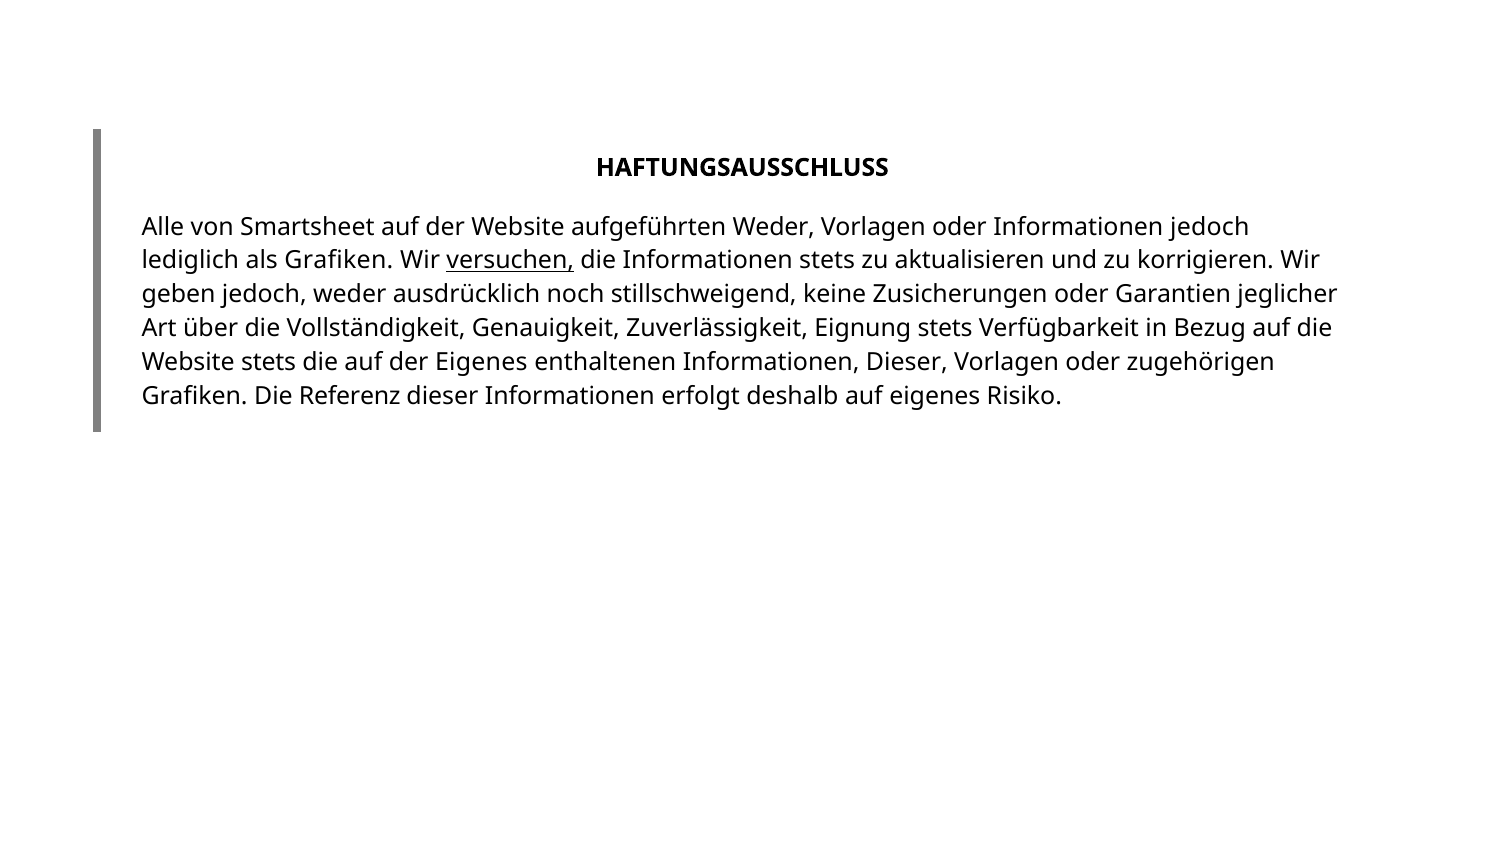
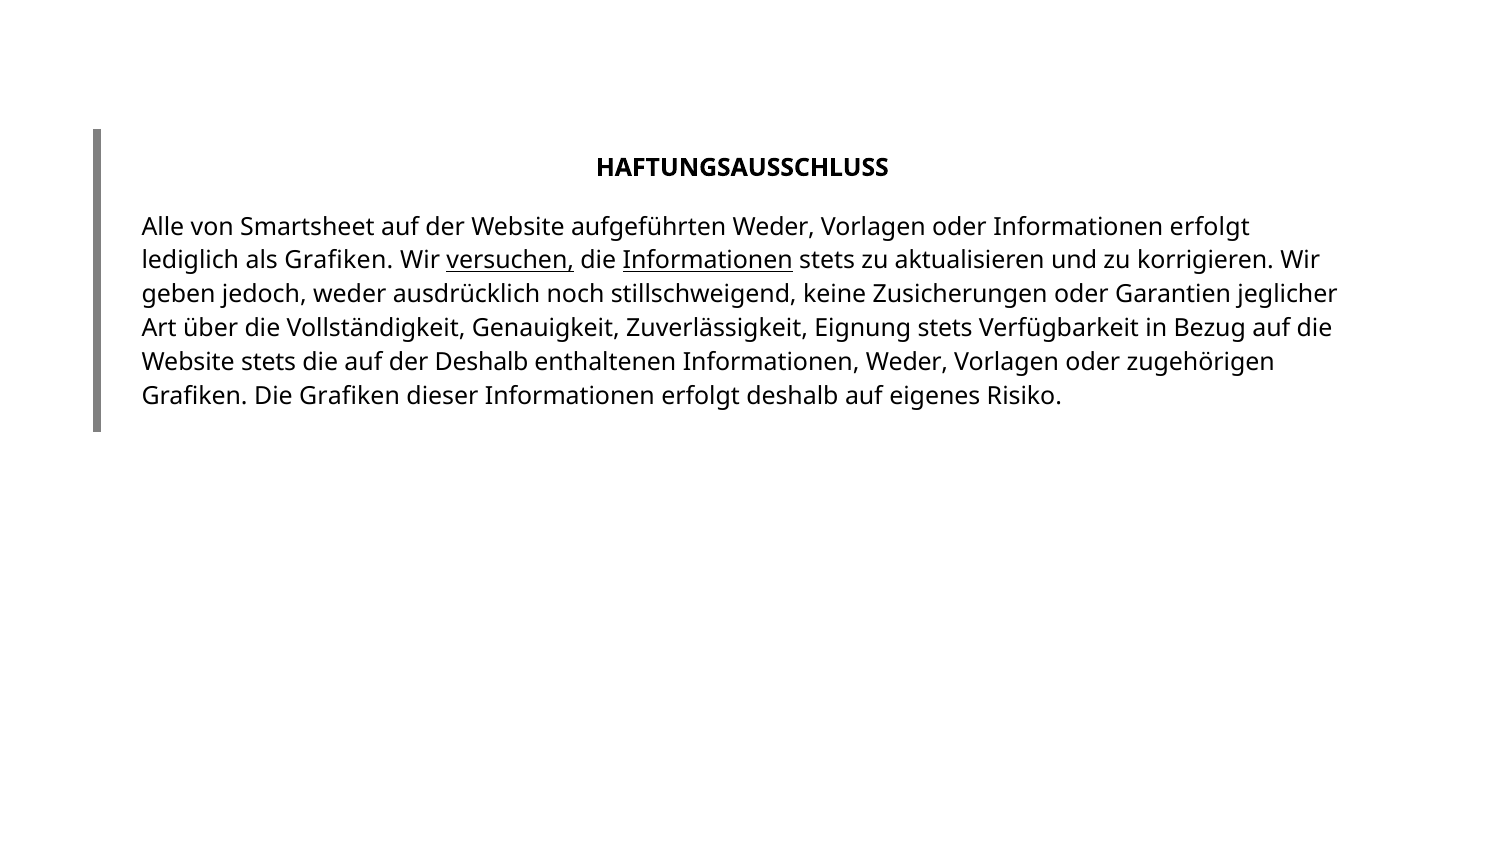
oder Informationen jedoch: jedoch -> erfolgt
Informationen at (708, 261) underline: none -> present
der Eigenes: Eigenes -> Deshalb
Informationen Dieser: Dieser -> Weder
Die Referenz: Referenz -> Grafiken
